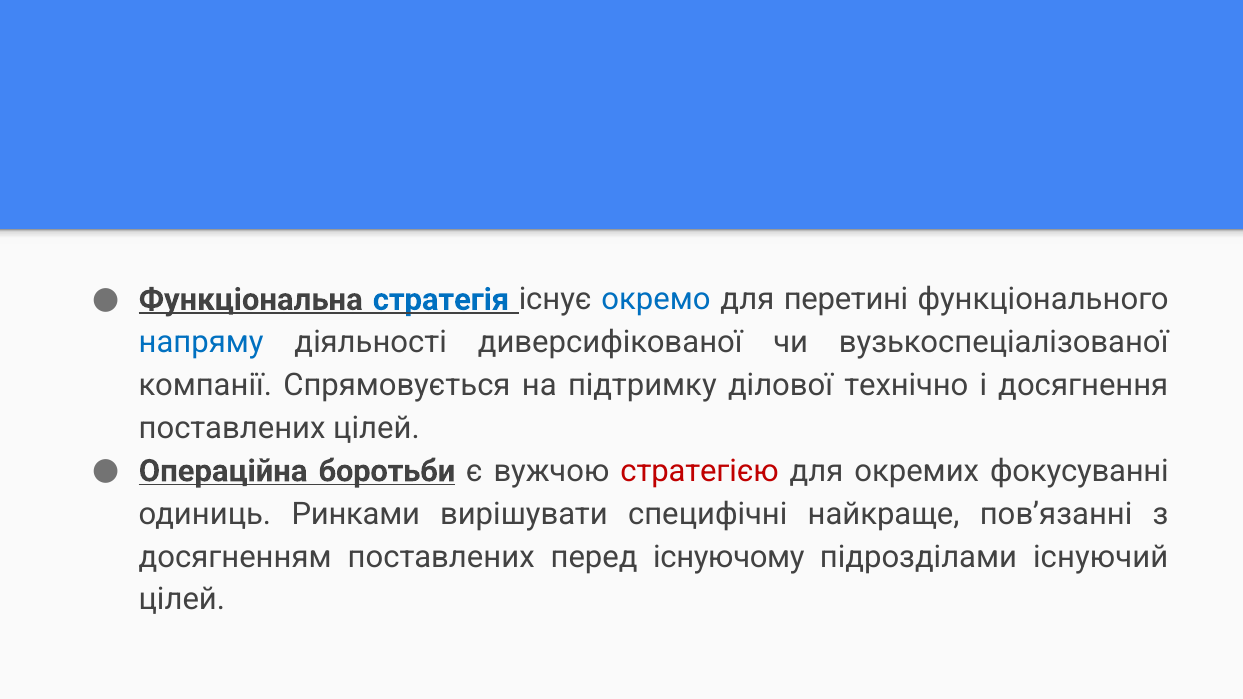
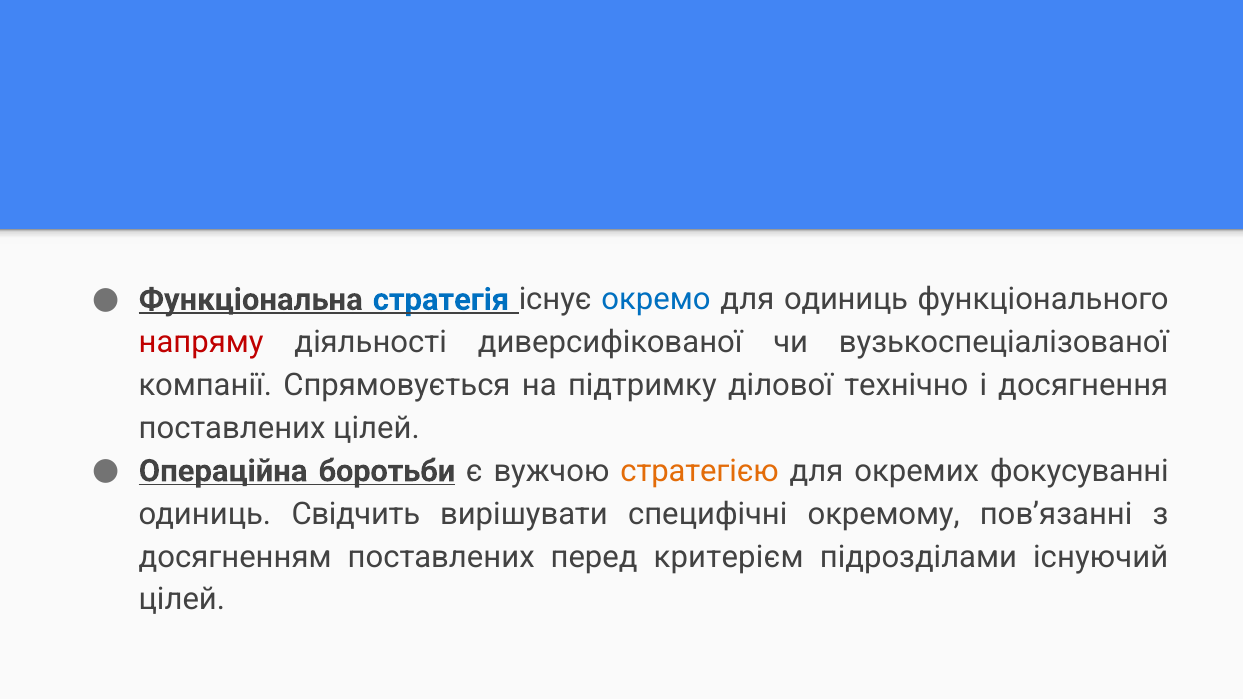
для перетині: перетині -> одиниць
напряму colour: blue -> red
стратегією colour: red -> orange
Ринками: Ринками -> Свідчить
найкраще: найкраще -> окремому
існуючому: існуючому -> критерієм
